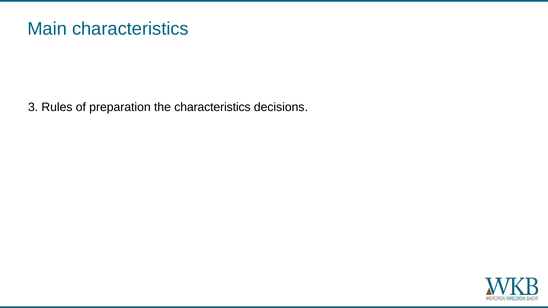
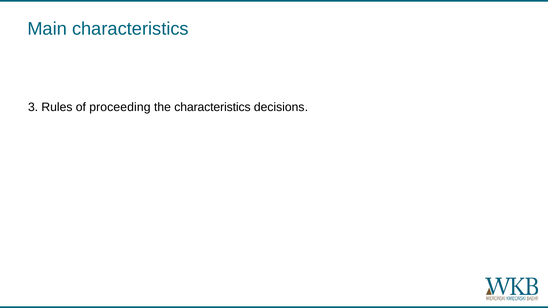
preparation: preparation -> proceeding
